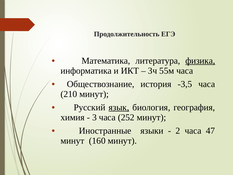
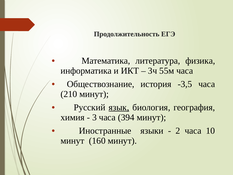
физика underline: present -> none
252: 252 -> 394
47: 47 -> 10
